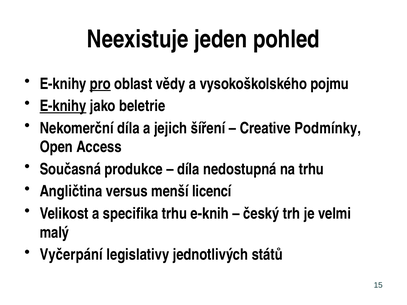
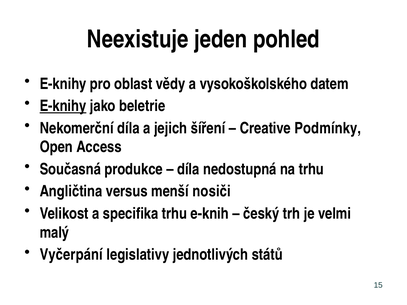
pro underline: present -> none
pojmu: pojmu -> datem
licencí: licencí -> nosiči
